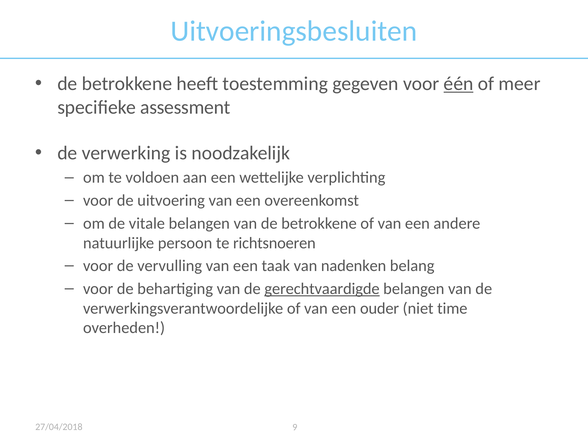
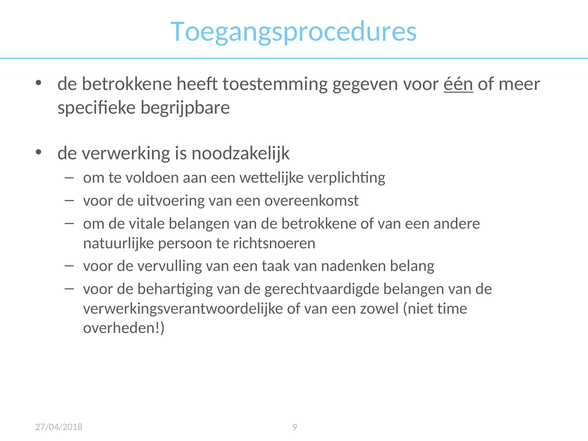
Uitvoeringsbesluiten: Uitvoeringsbesluiten -> Toegangsprocedures
assessment: assessment -> begrijpbare
gerechtvaardigde underline: present -> none
ouder: ouder -> zowel
